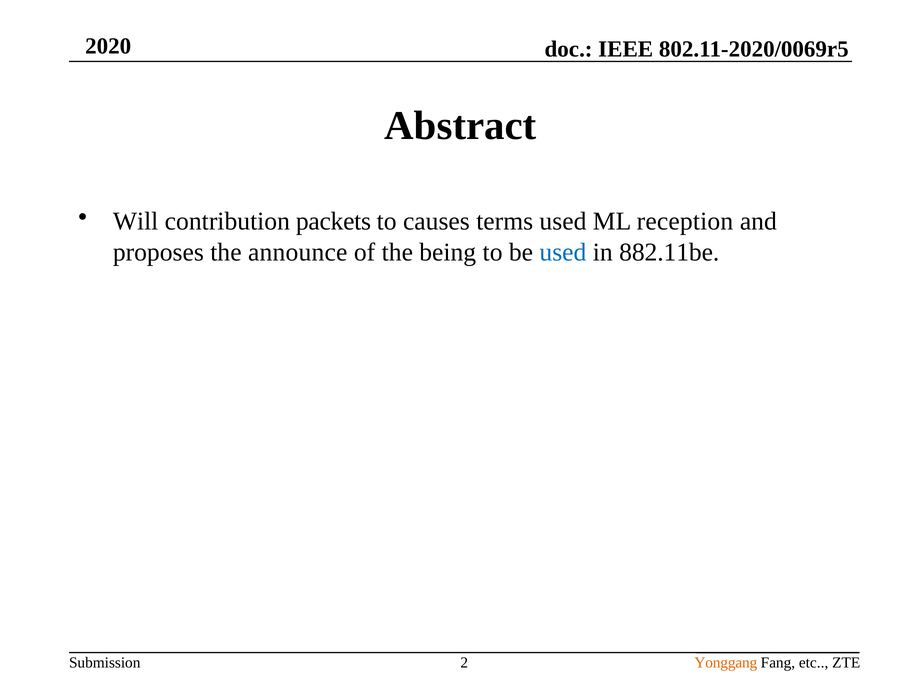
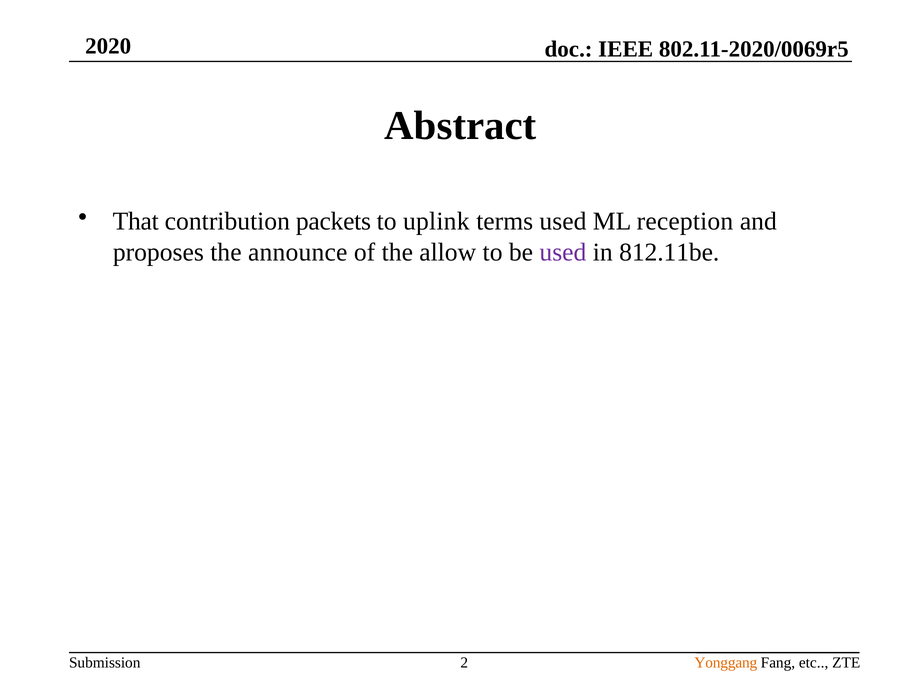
Will: Will -> That
causes: causes -> uplink
being: being -> allow
used at (563, 252) colour: blue -> purple
882.11be: 882.11be -> 812.11be
